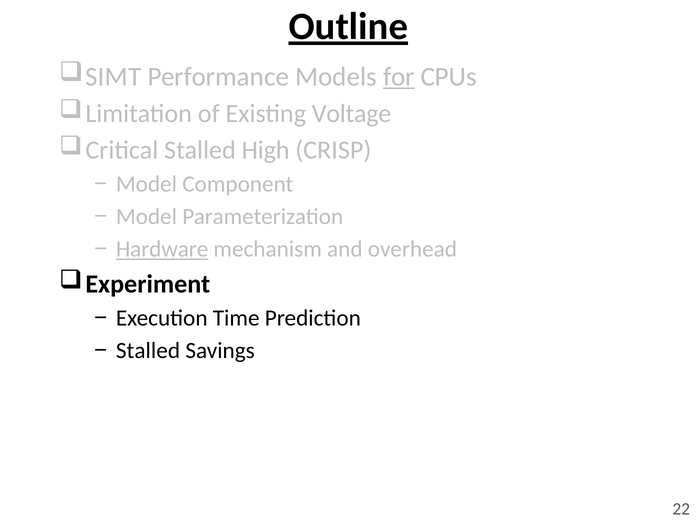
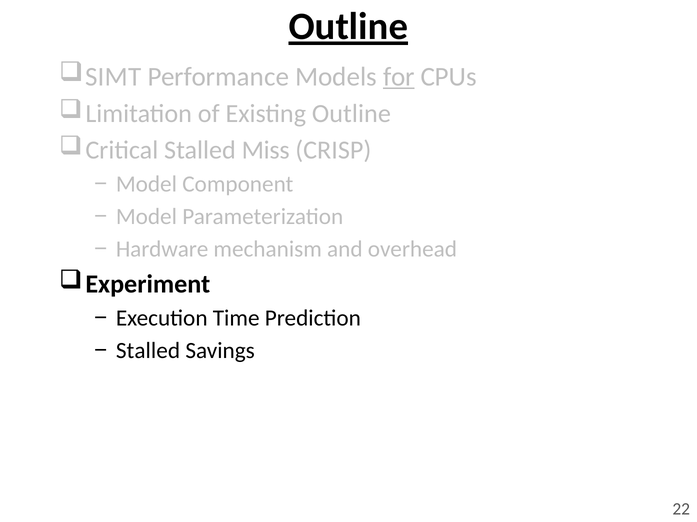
Existing Voltage: Voltage -> Outline
High: High -> Miss
Hardware underline: present -> none
